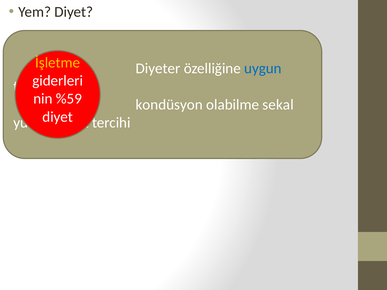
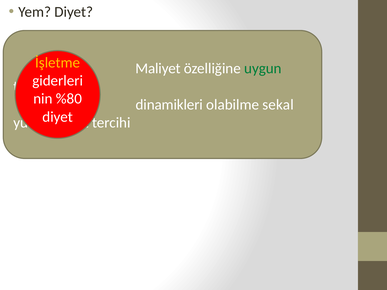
Diyeter: Diyeter -> Maliyet
uygun colour: blue -> green
%59: %59 -> %80
kondüsyon: kondüsyon -> dinamikleri
